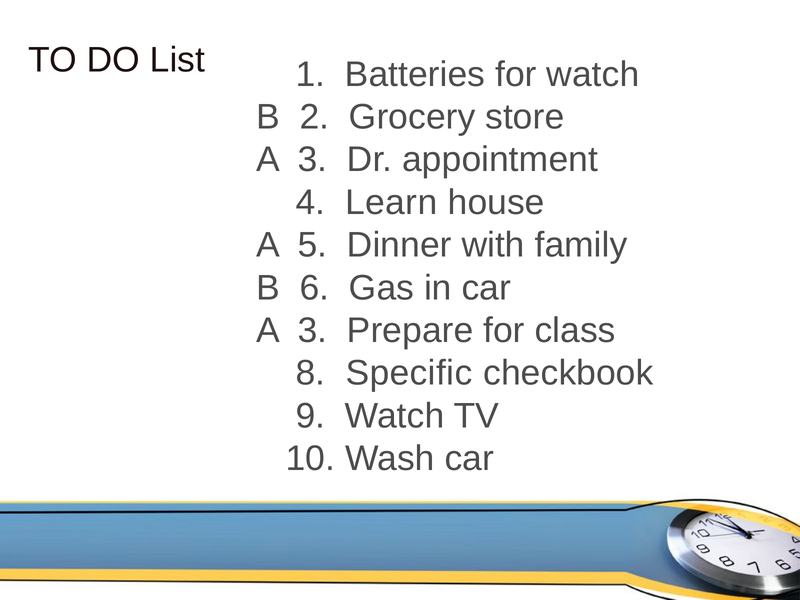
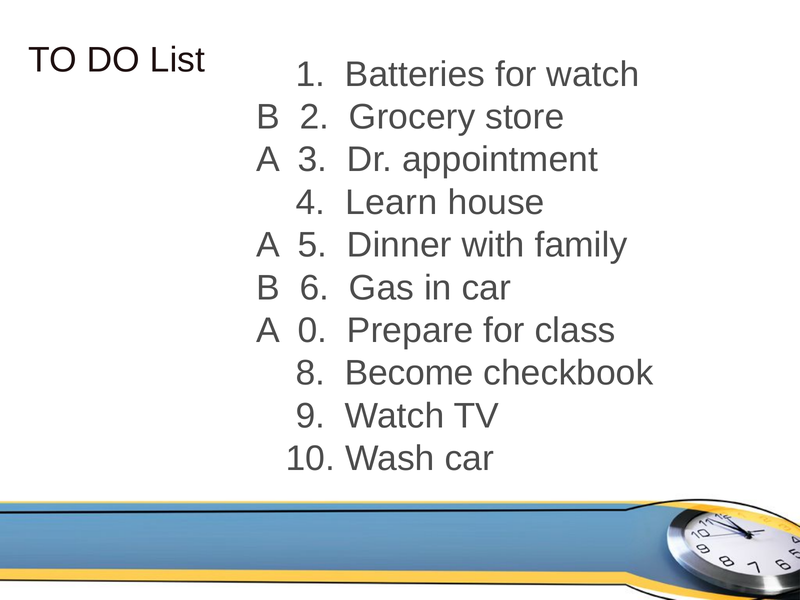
3 at (312, 330): 3 -> 0
Specific: Specific -> Become
